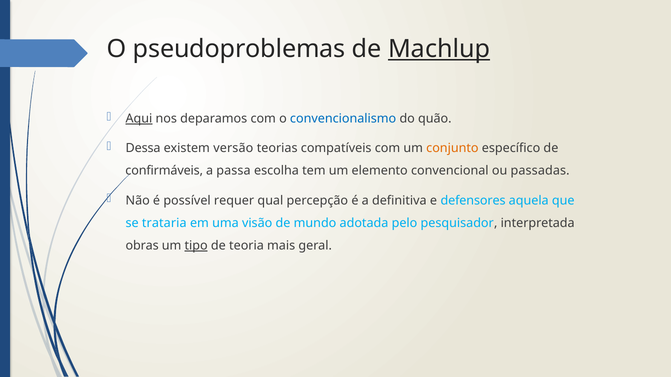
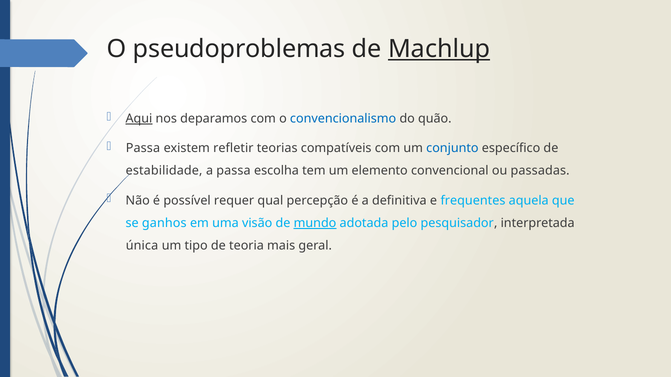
Dessa at (143, 148): Dessa -> Passa
versão: versão -> refletir
conjunto colour: orange -> blue
confirmáveis: confirmáveis -> estabilidade
defensores: defensores -> frequentes
trataria: trataria -> ganhos
mundo underline: none -> present
obras: obras -> única
tipo underline: present -> none
